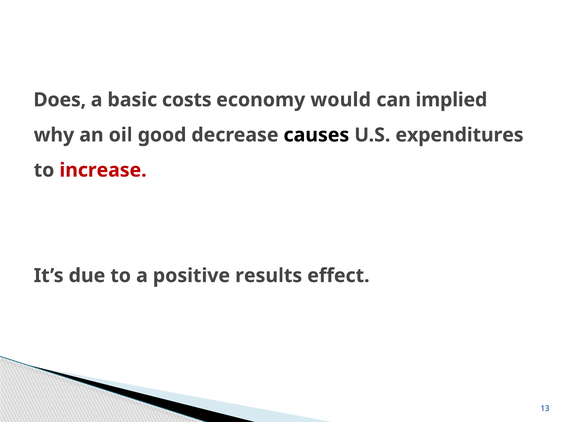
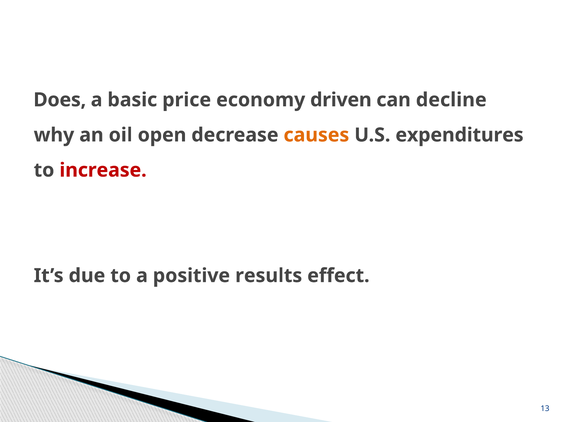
costs: costs -> price
would: would -> driven
implied: implied -> decline
good: good -> open
causes colour: black -> orange
